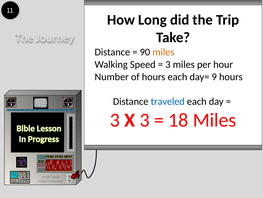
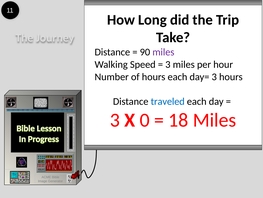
miles at (163, 52) colour: orange -> purple
day= 9: 9 -> 3
X 3: 3 -> 0
